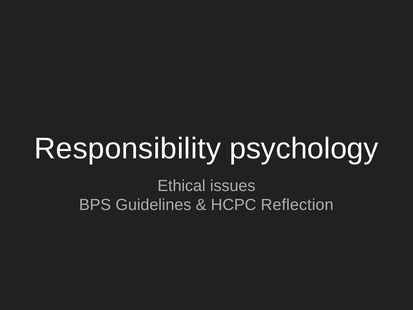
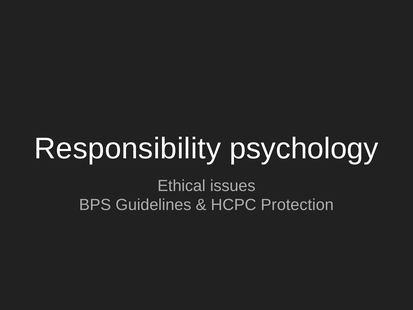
Reflection: Reflection -> Protection
